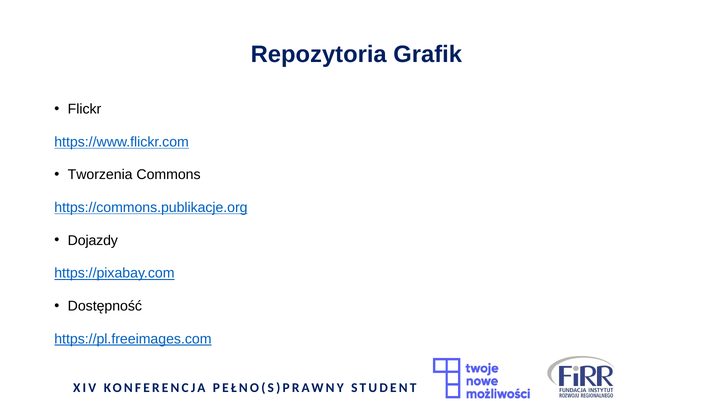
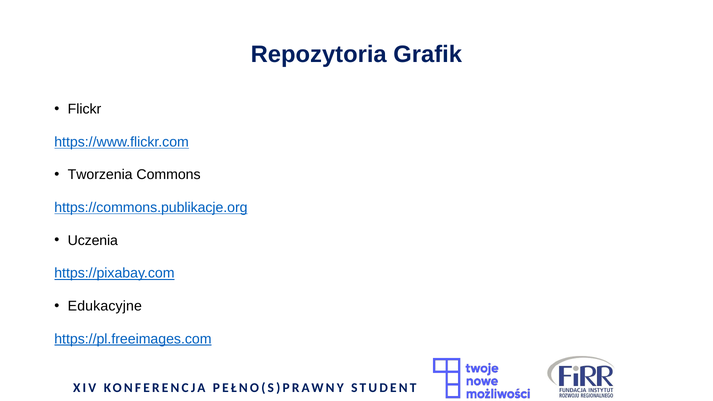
Dojazdy: Dojazdy -> Uczenia
Dostępność: Dostępność -> Edukacyjne
